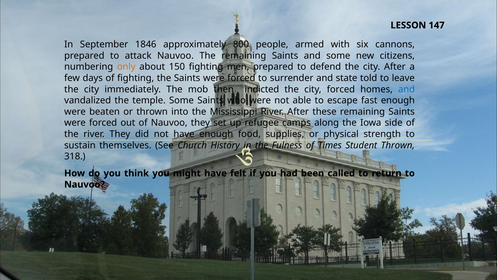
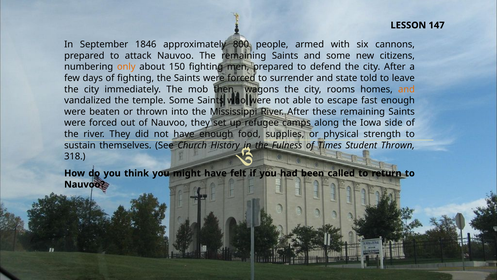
indicted: indicted -> wagons
city forced: forced -> rooms
and at (407, 89) colour: blue -> orange
